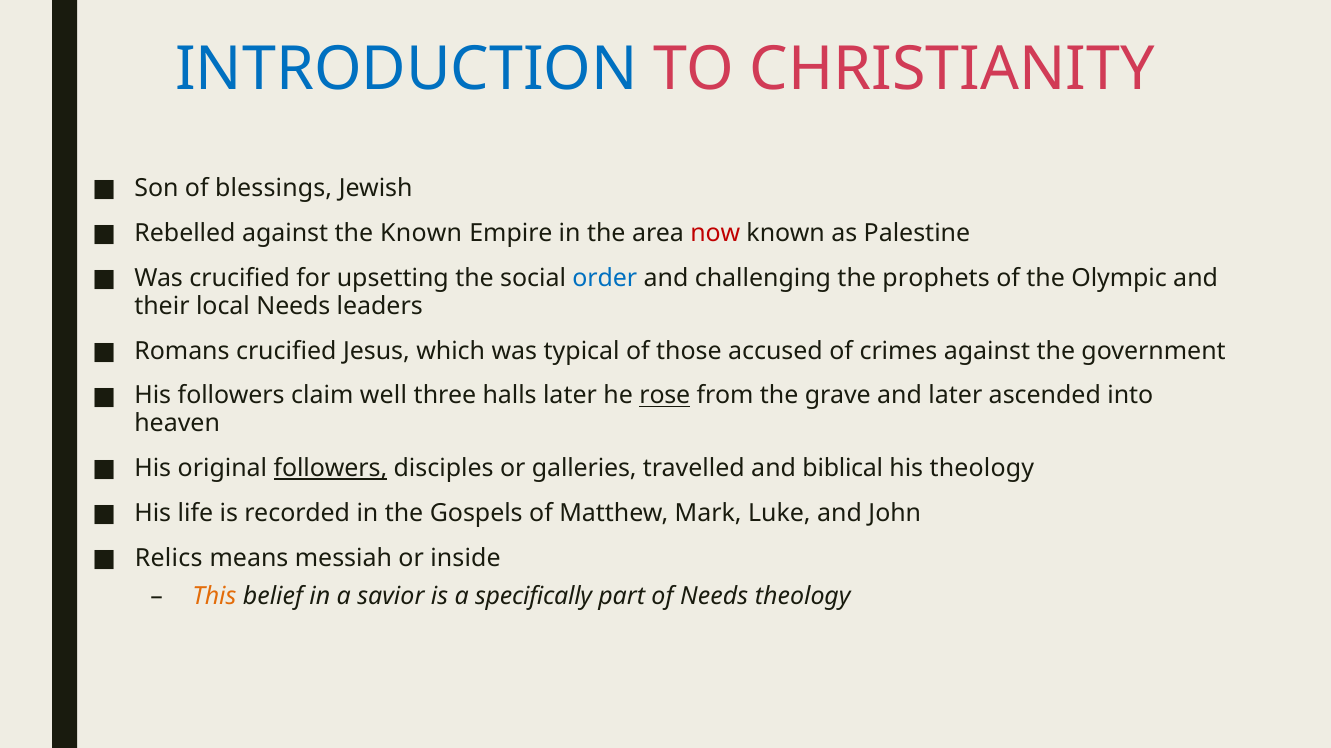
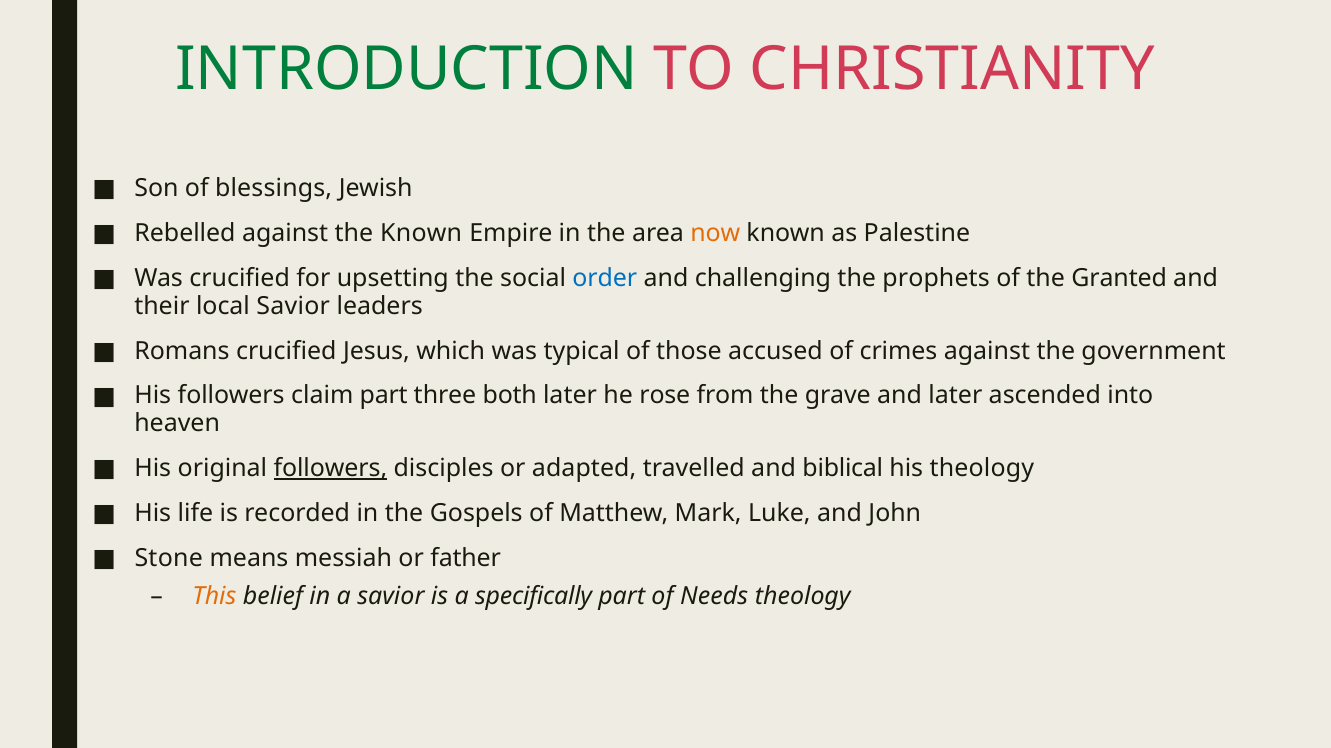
INTRODUCTION colour: blue -> green
now colour: red -> orange
Olympic: Olympic -> Granted
local Needs: Needs -> Savior
claim well: well -> part
halls: halls -> both
rose underline: present -> none
galleries: galleries -> adapted
Relics: Relics -> Stone
inside: inside -> father
